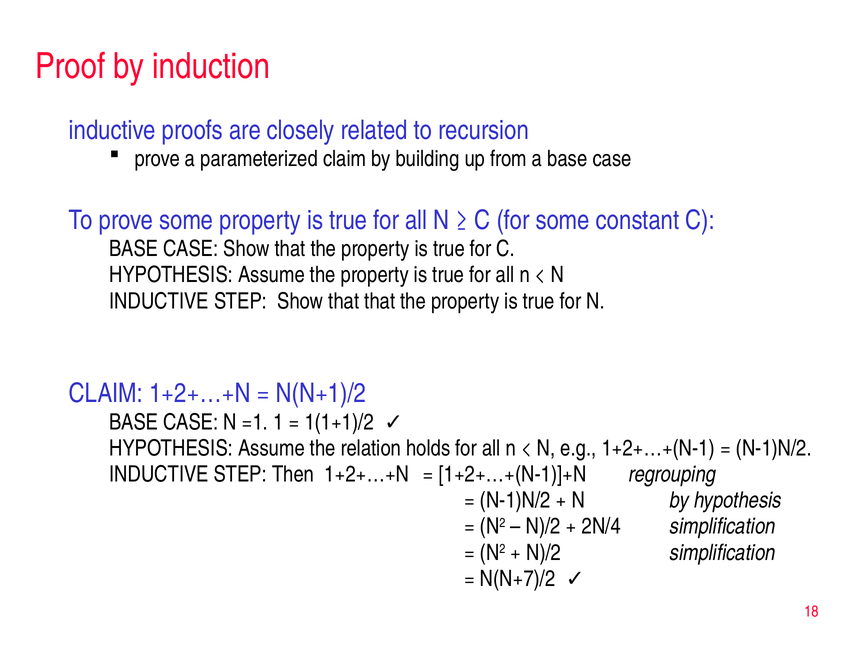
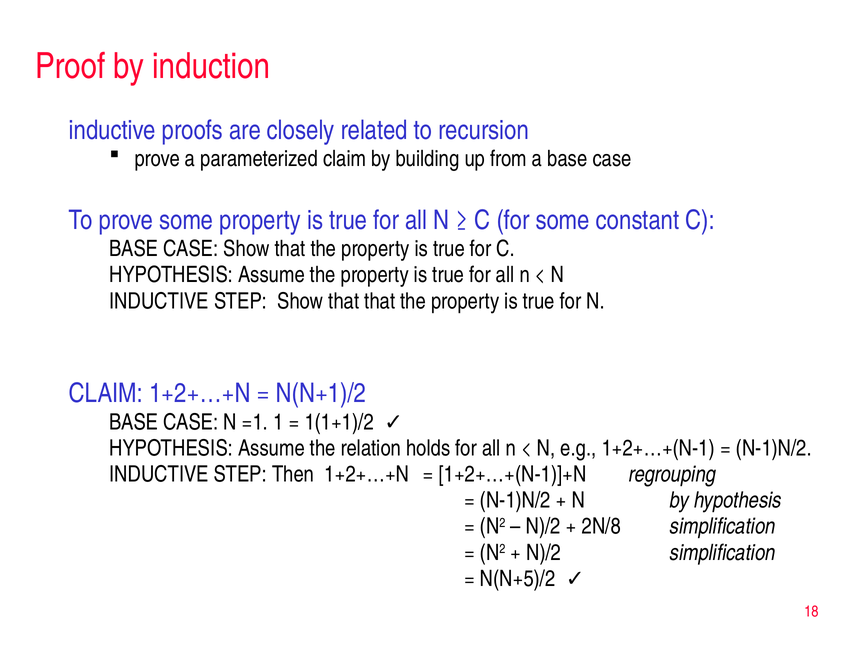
2N/4: 2N/4 -> 2N/8
N(N+7)/2: N(N+7)/2 -> N(N+5)/2
